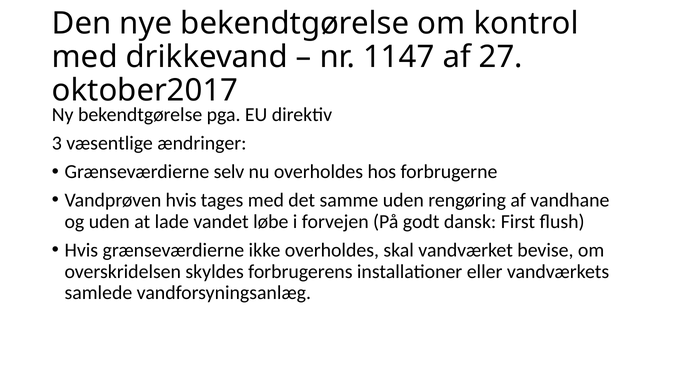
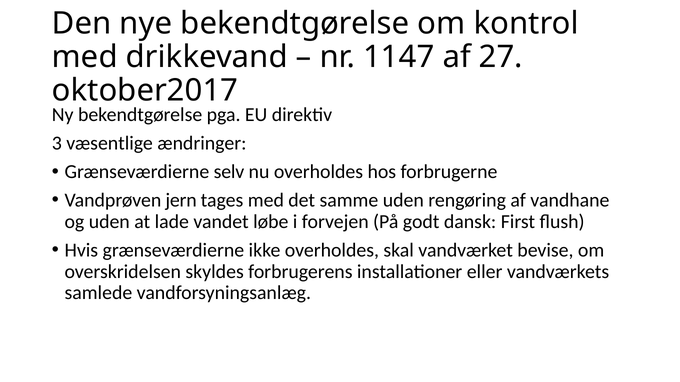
Vandprøven hvis: hvis -> jern
